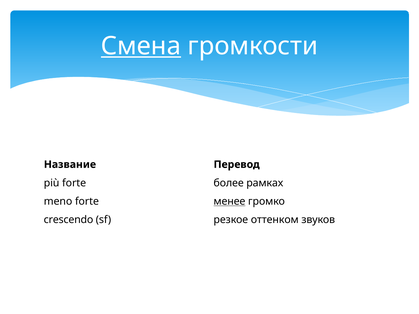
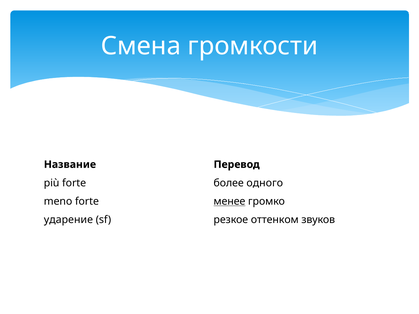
Смена underline: present -> none
рамках: рамках -> одного
crescendo: crescendo -> ударение
